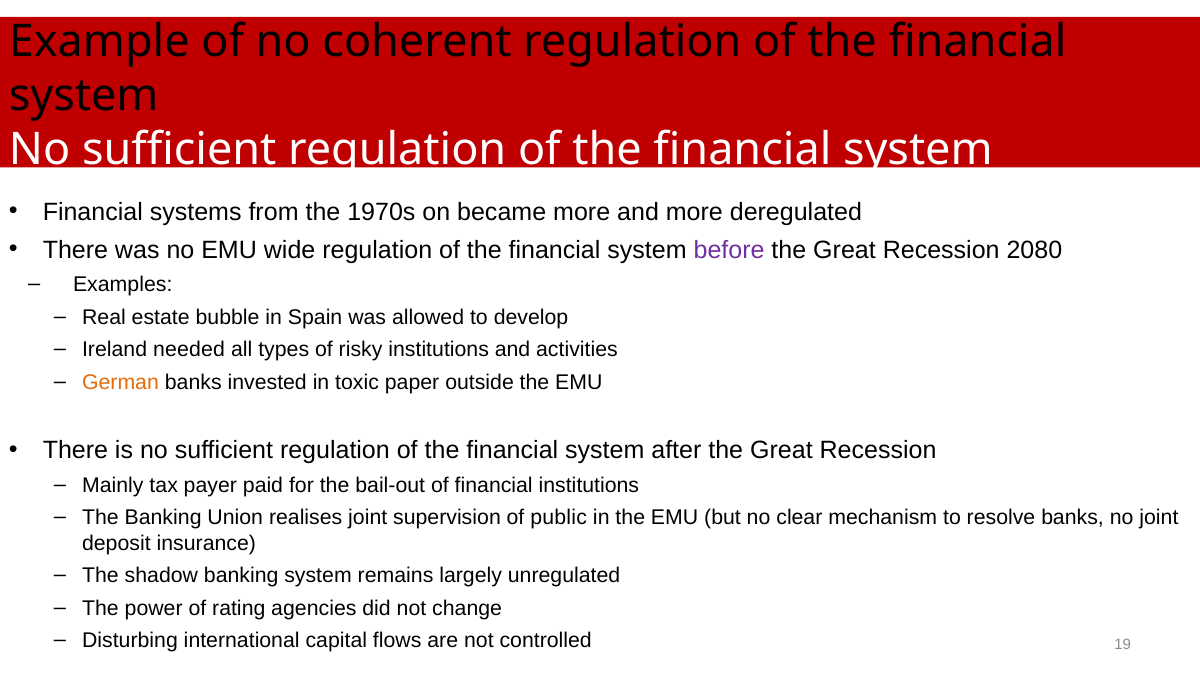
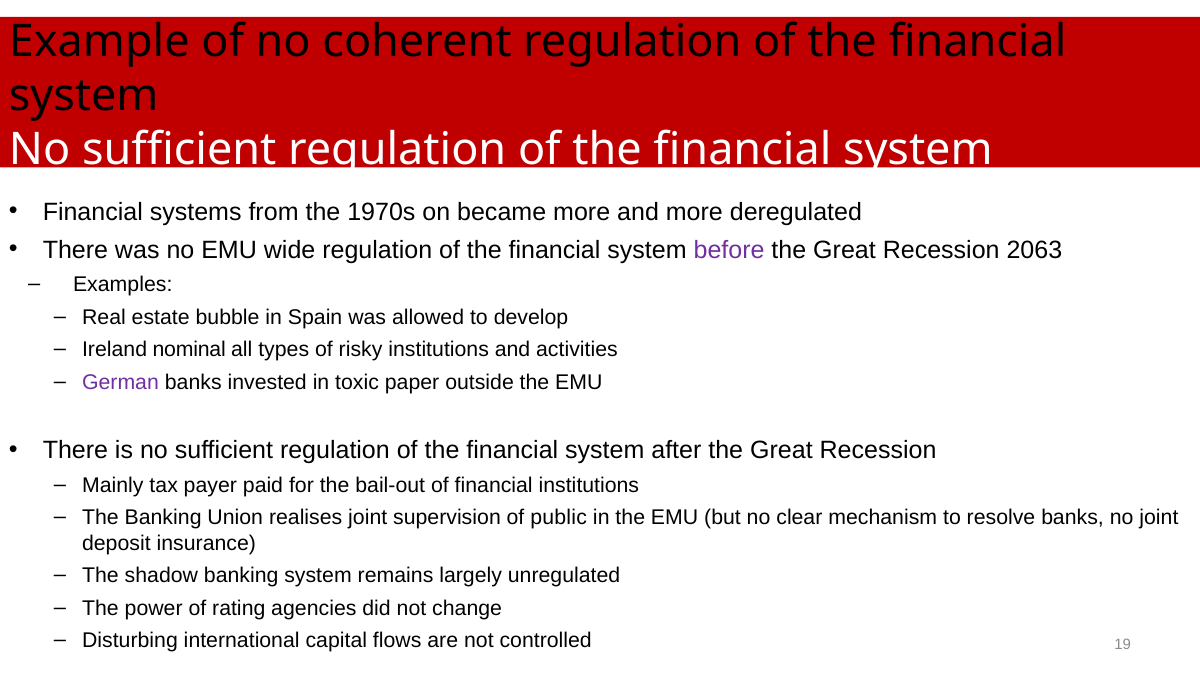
2080: 2080 -> 2063
needed: needed -> nominal
German colour: orange -> purple
